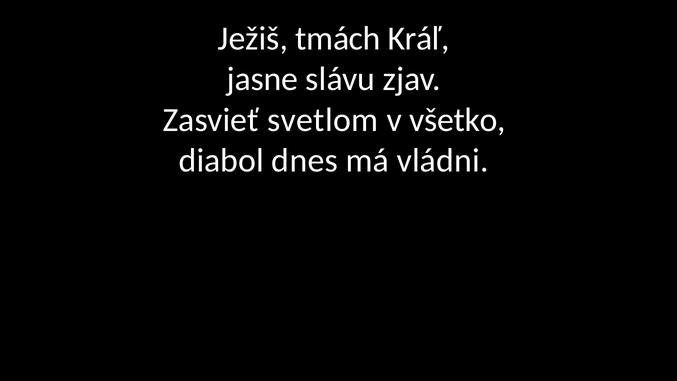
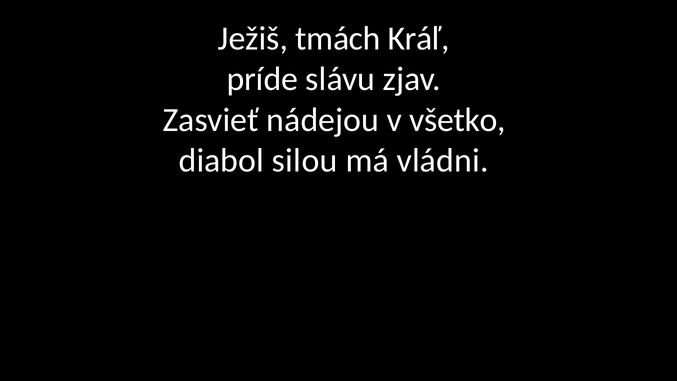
jasne: jasne -> príde
svetlom: svetlom -> nádejou
dnes: dnes -> silou
